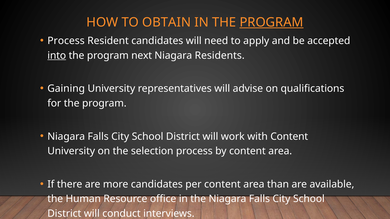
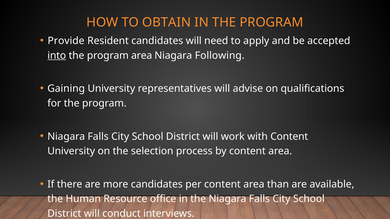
PROGRAM at (271, 22) underline: present -> none
Process at (66, 41): Process -> Provide
program next: next -> area
Residents: Residents -> Following
